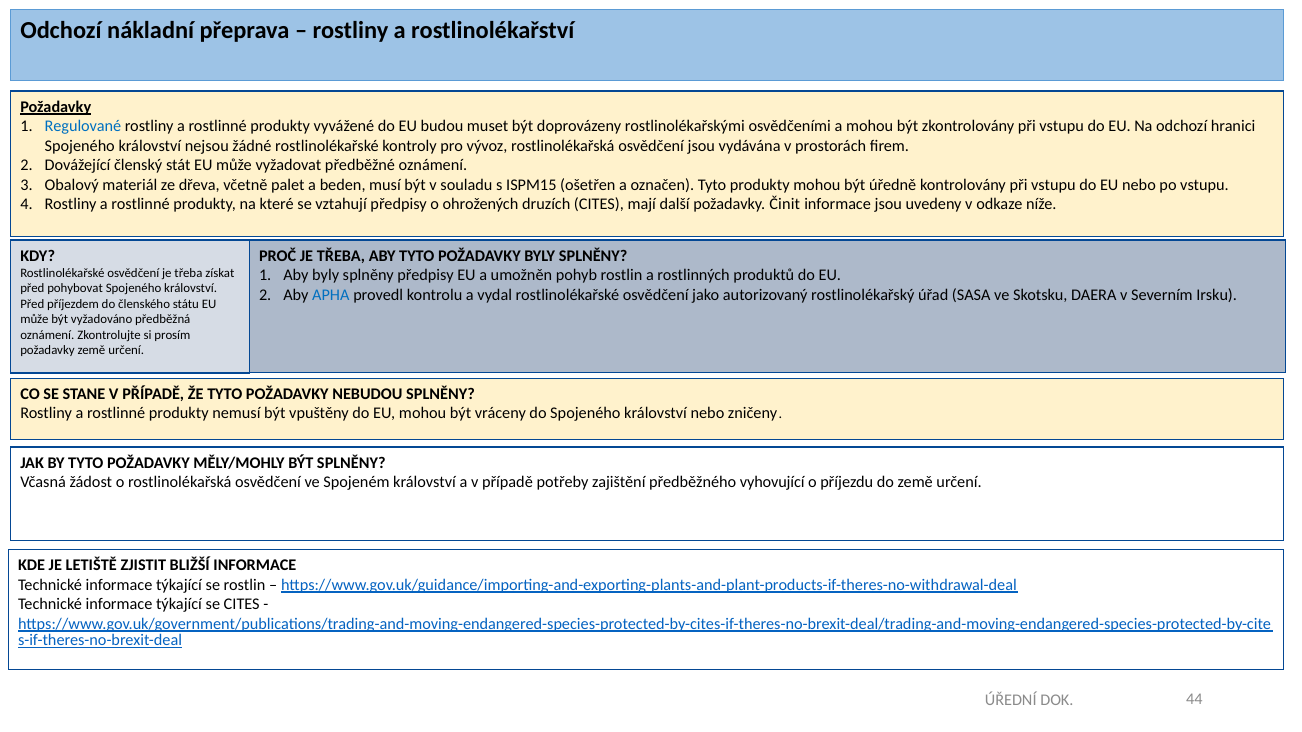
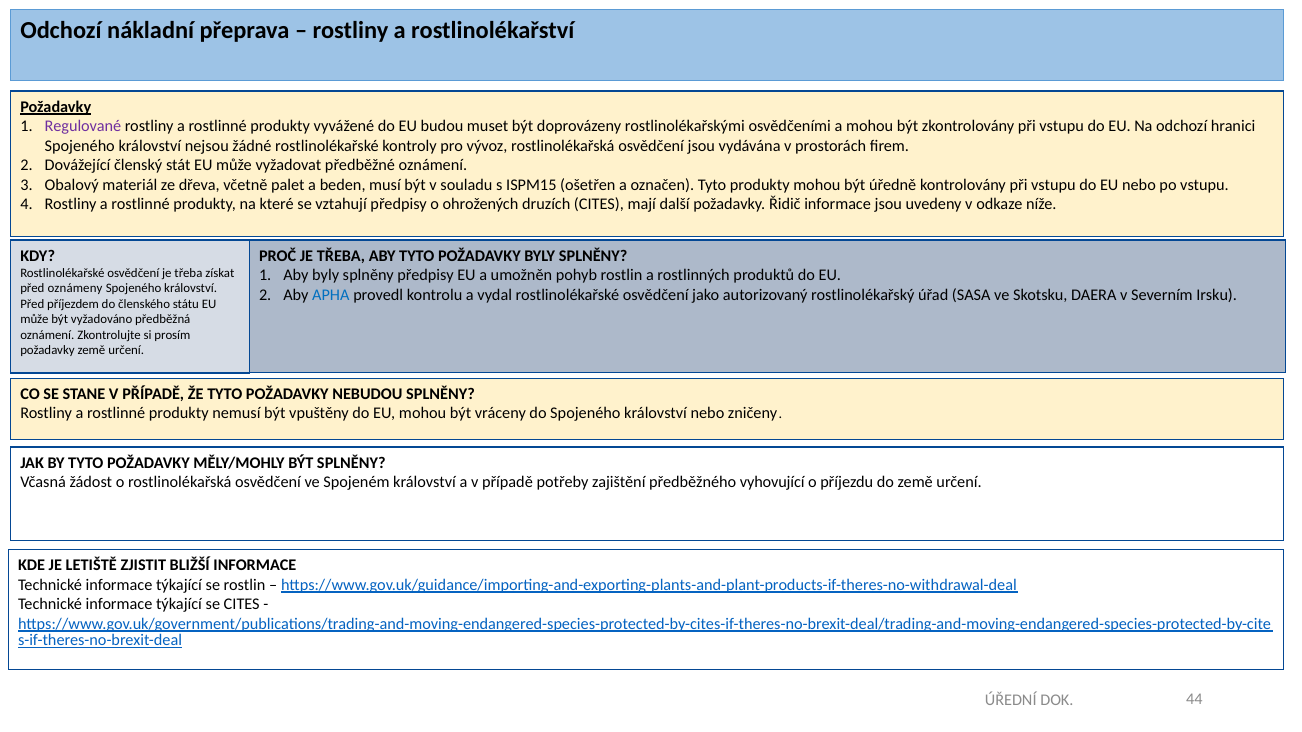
Regulované colour: blue -> purple
Činit: Činit -> Řidič
pohybovat: pohybovat -> oznámeny
